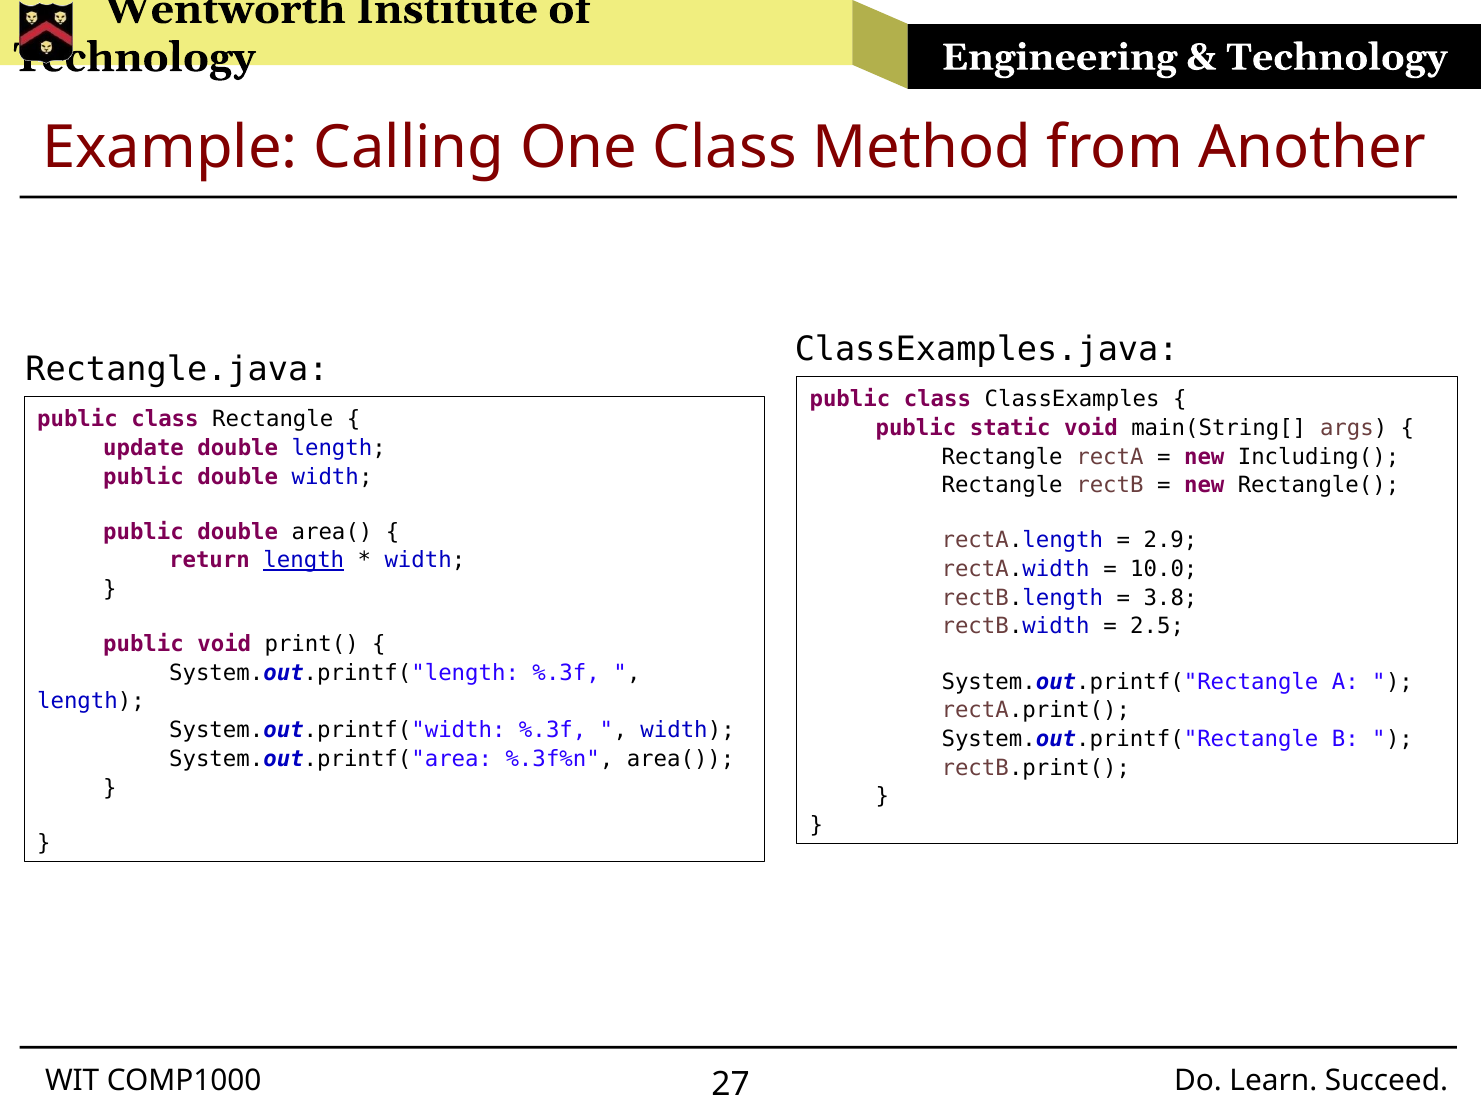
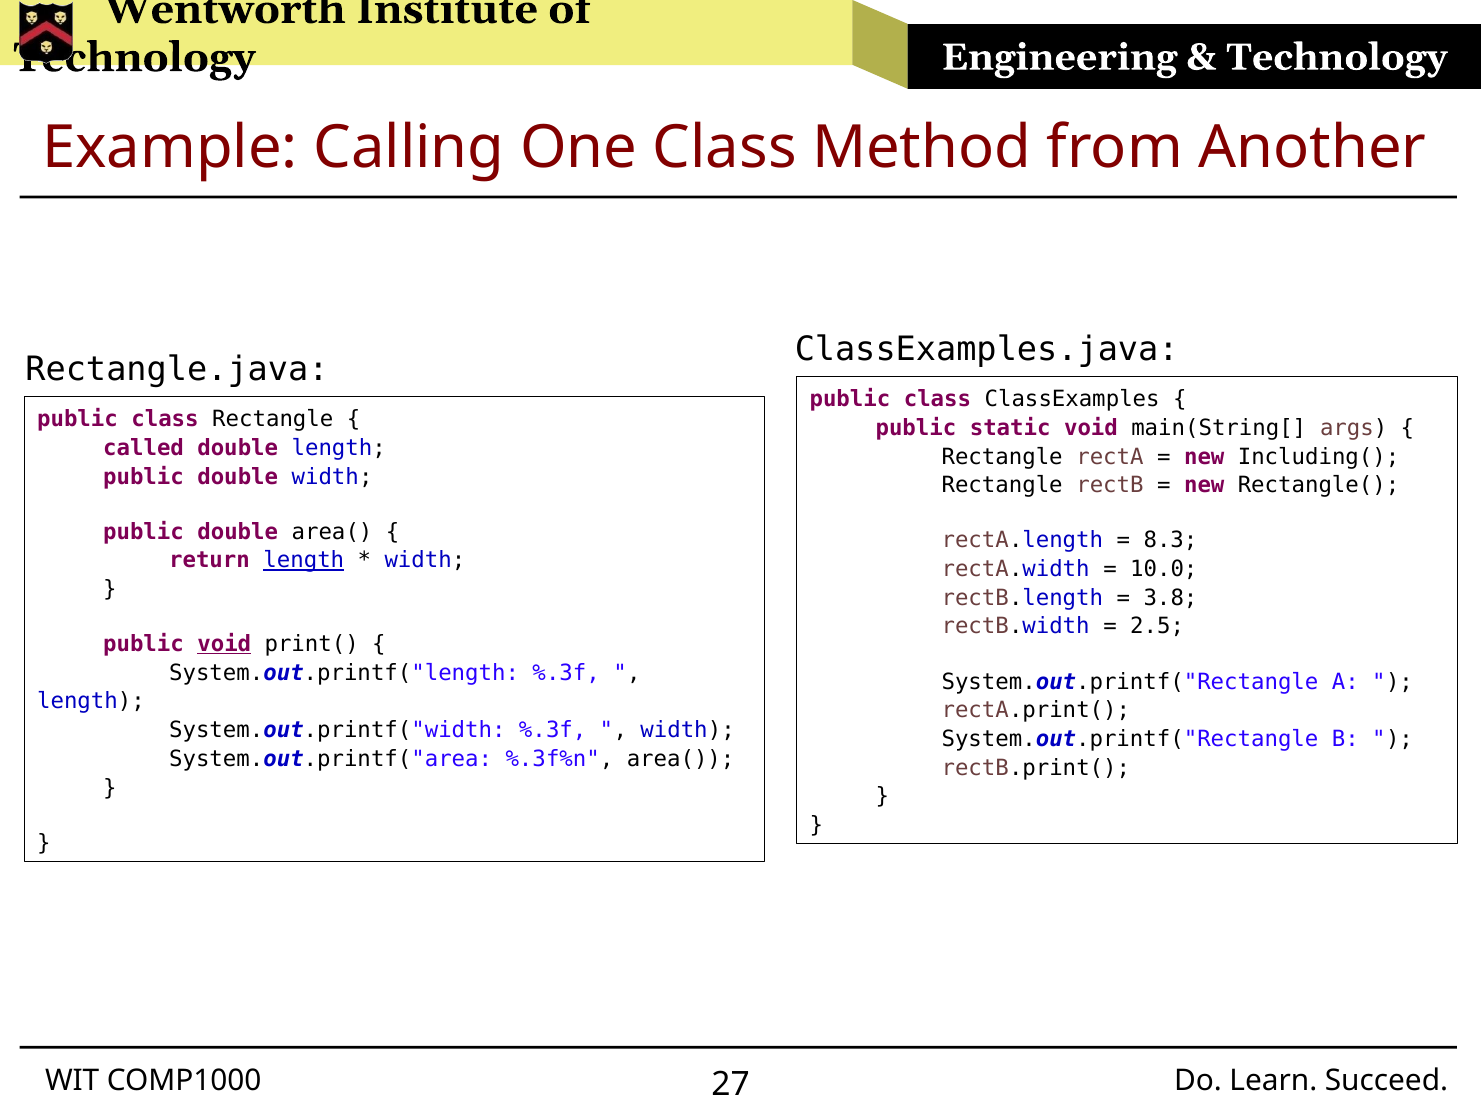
update: update -> called
2.9: 2.9 -> 8.3
void at (224, 644) underline: none -> present
